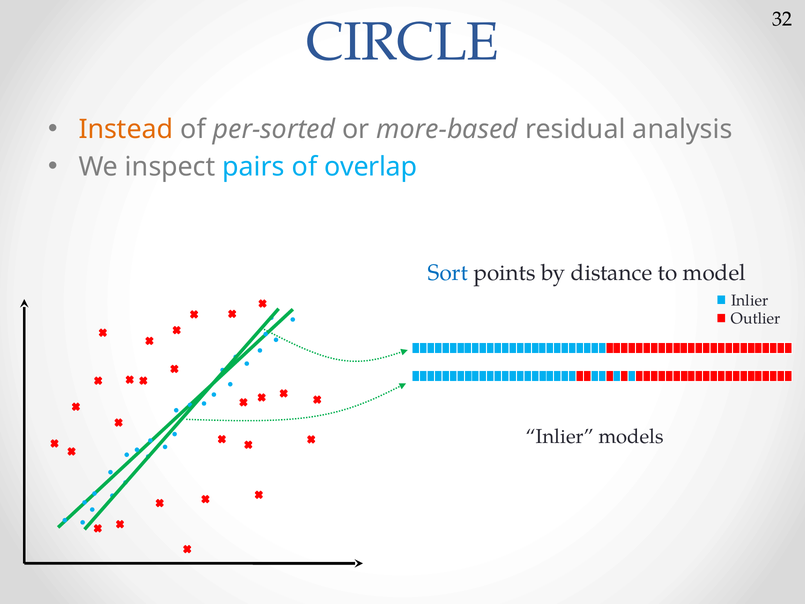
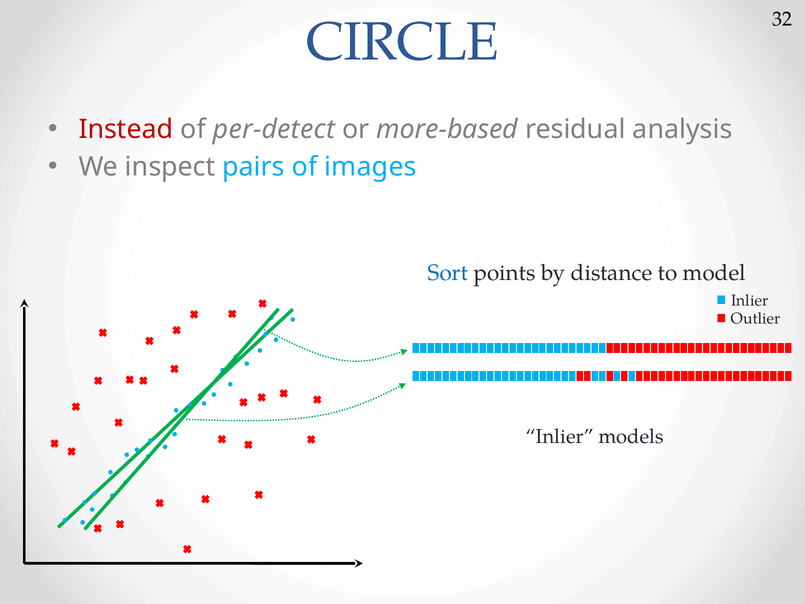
Instead colour: orange -> red
per-sorted: per-sorted -> per-detect
overlap: overlap -> images
